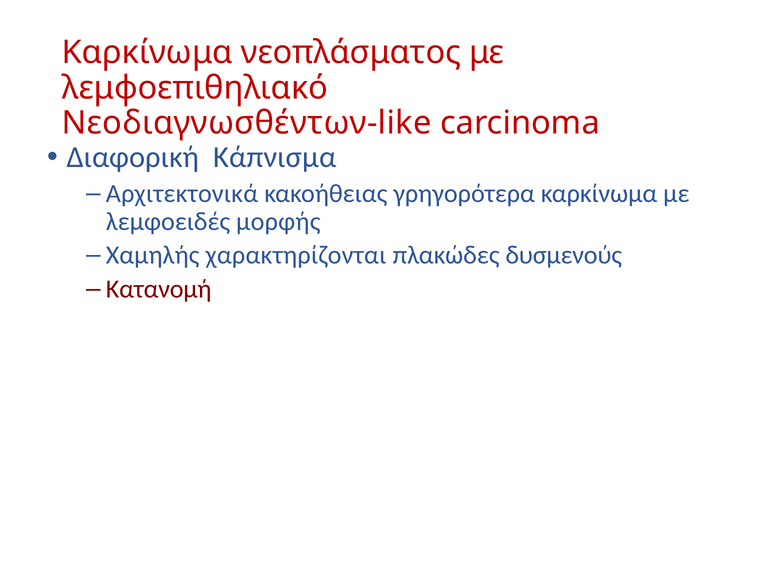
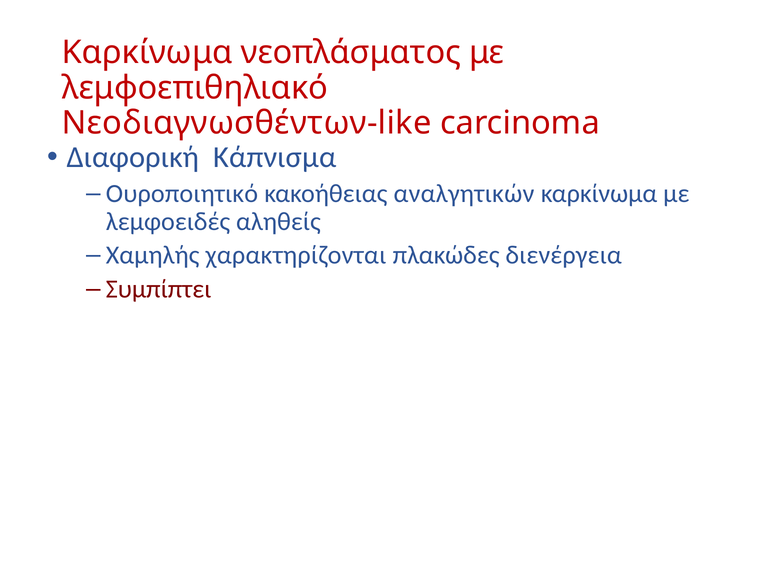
Aρχιτεκτονικά: Aρχιτεκτονικά -> Ουροποιητικό
γρηγορότερα: γρηγορότερα -> αναλγητικών
μορφής: μορφής -> αληθείς
δυσμενούς: δυσμενούς -> διενέργεια
Κατανομή: Κατανομή -> Συμπίπτει
